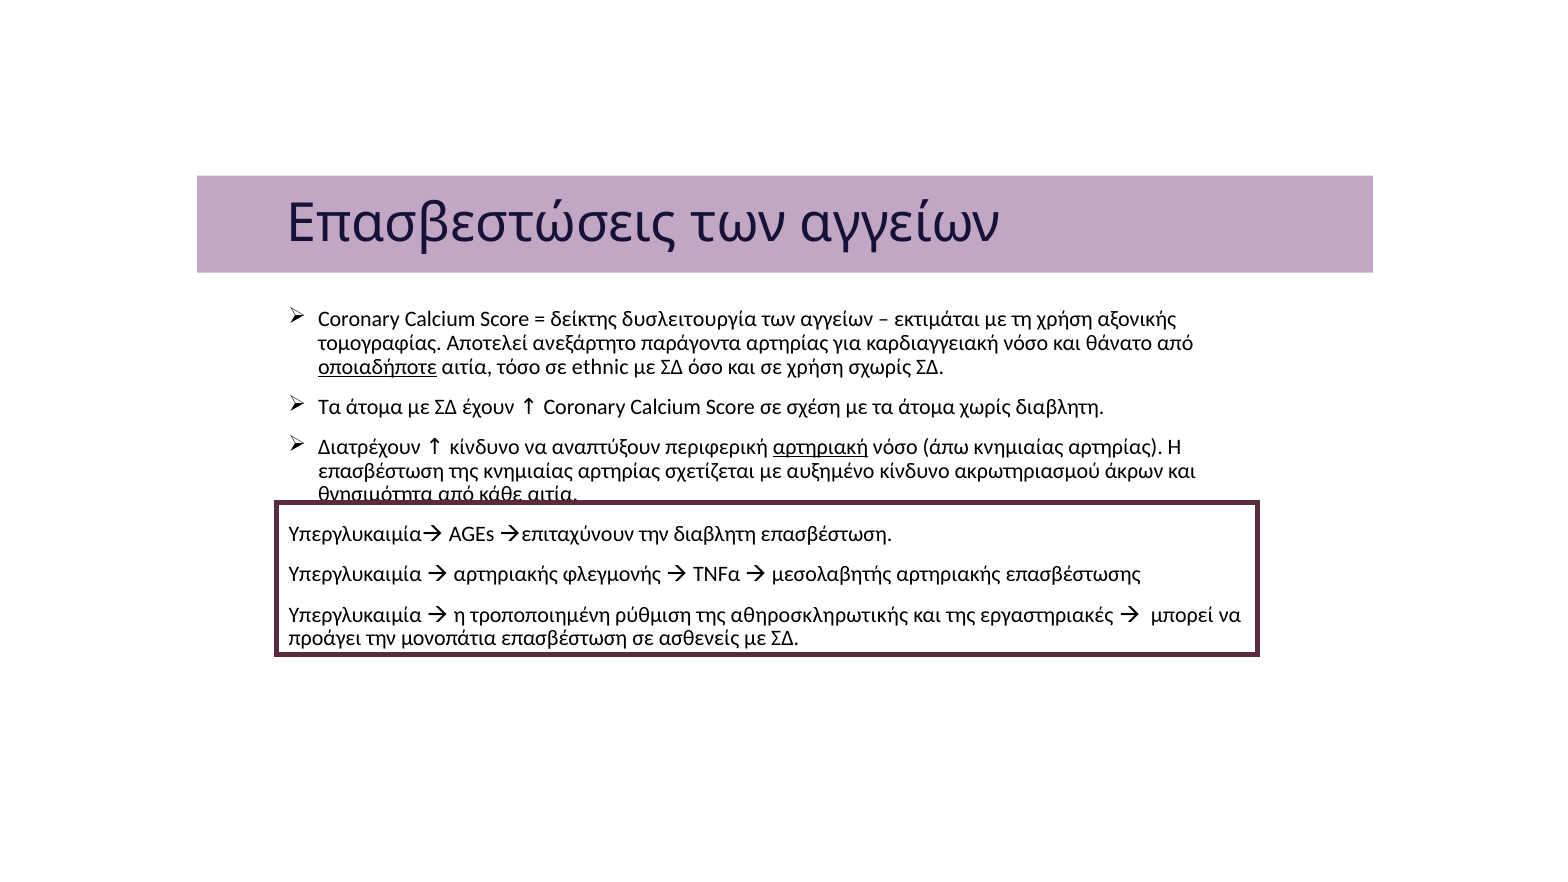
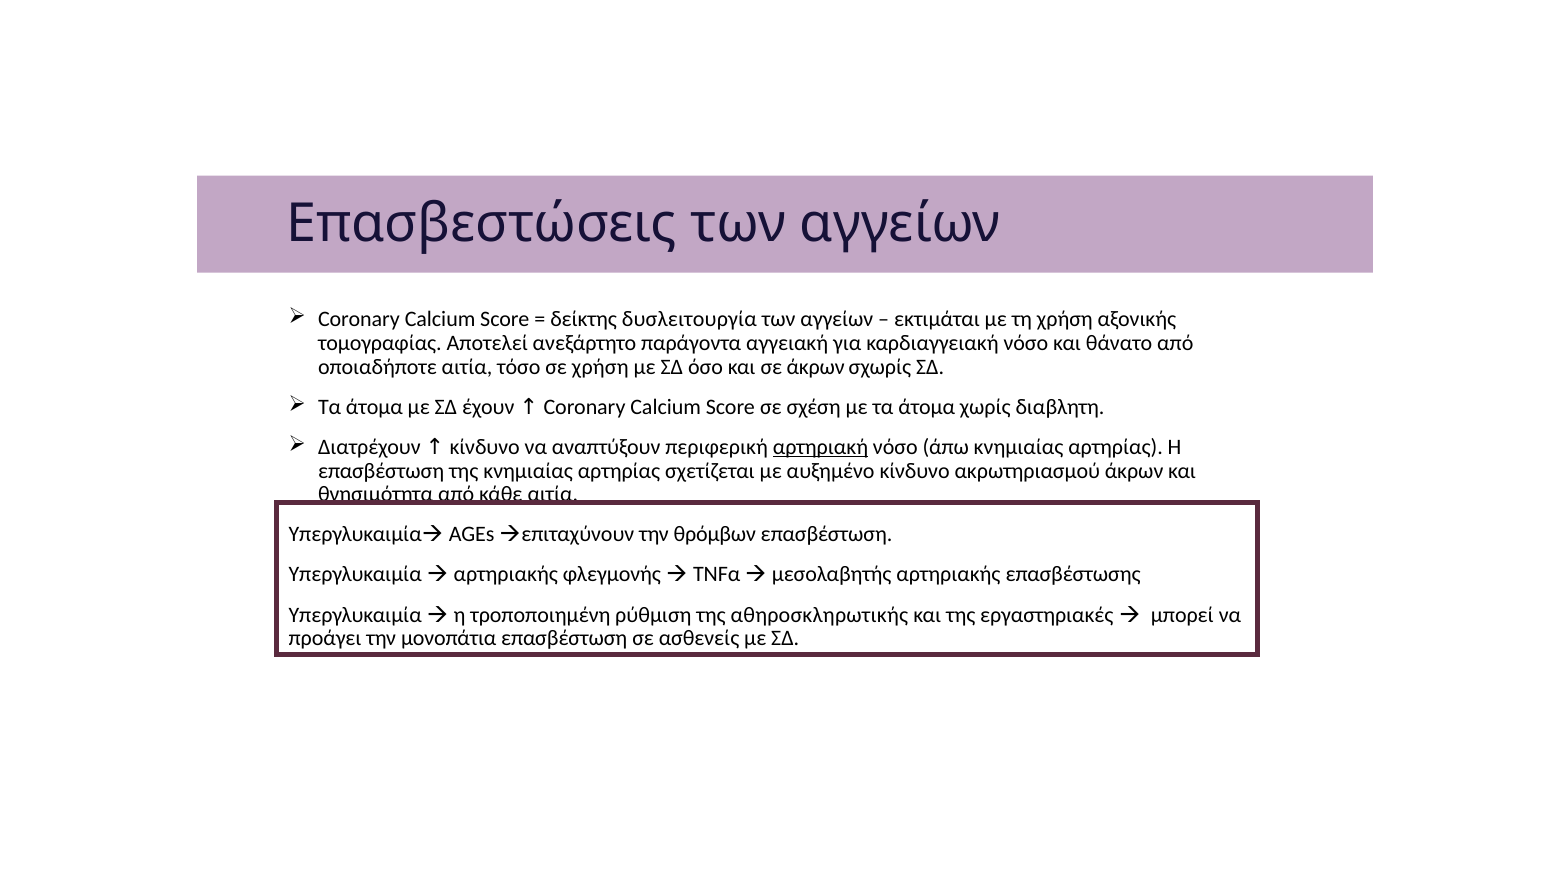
παράγοντα αρτηρίας: αρτηρίας -> αγγειακή
οποιαδήποτε underline: present -> none
σε ethnic: ethnic -> χρήση
σε χρήση: χρήση -> άκρων
την διαβλητη: διαβλητη -> θρόμβων
